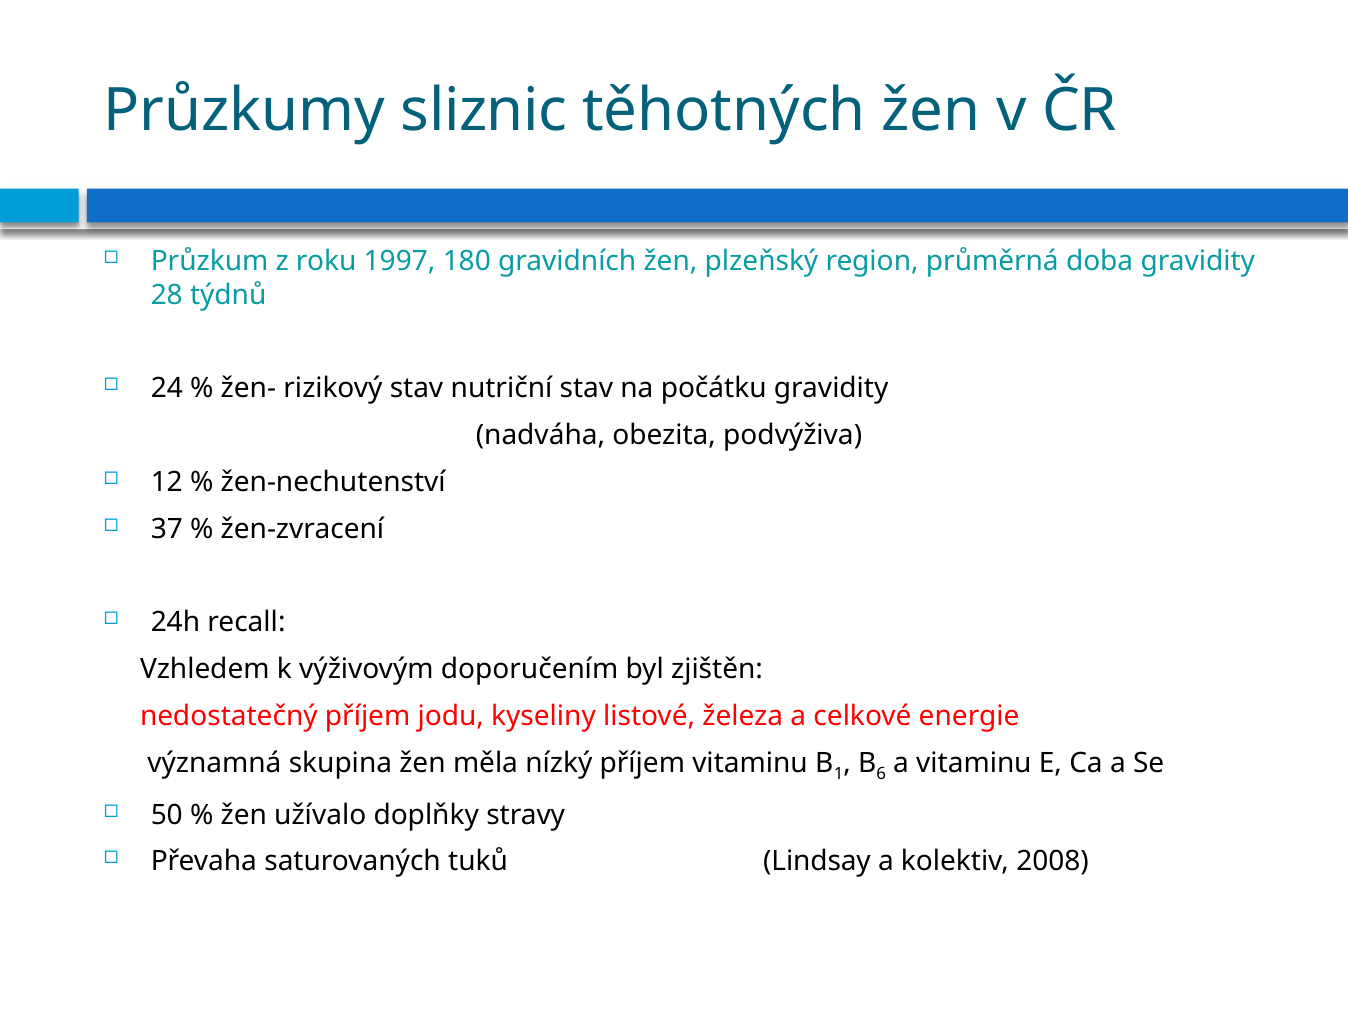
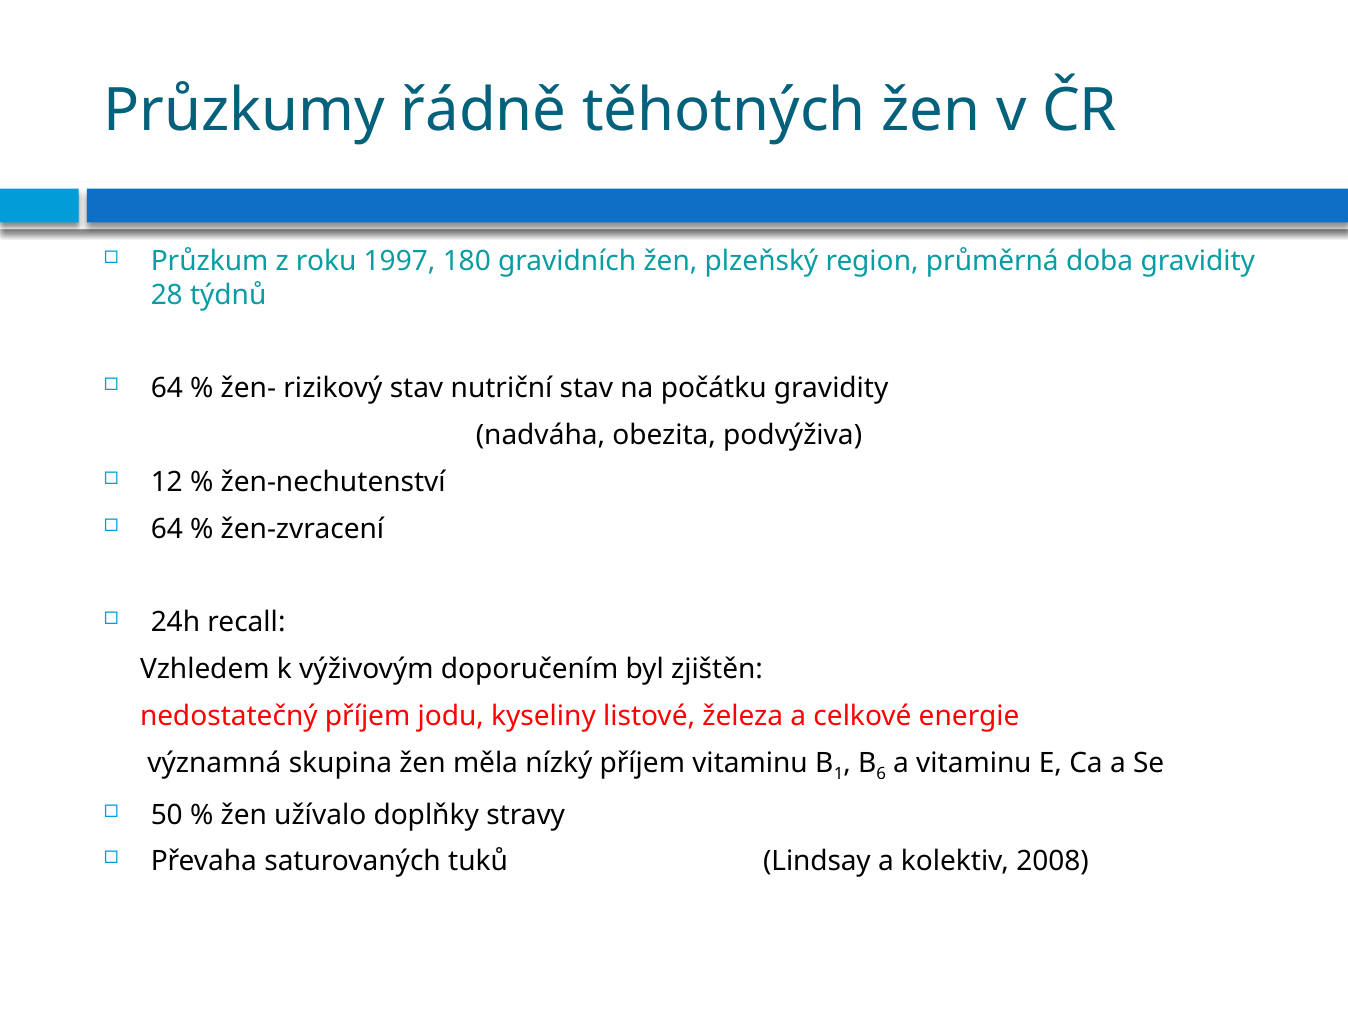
sliznic: sliznic -> řádně
24 at (167, 389): 24 -> 64
37 at (167, 529): 37 -> 64
